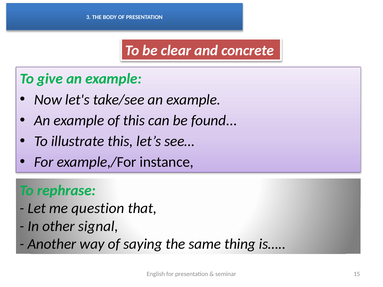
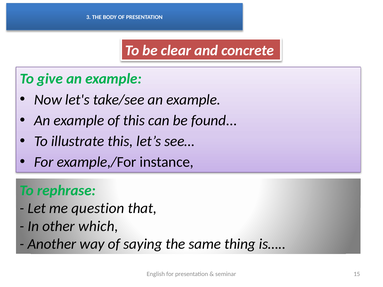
signal: signal -> which
